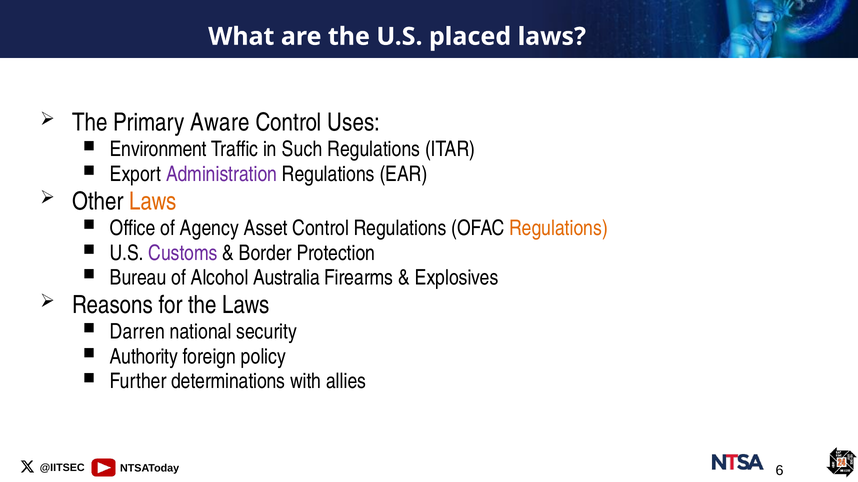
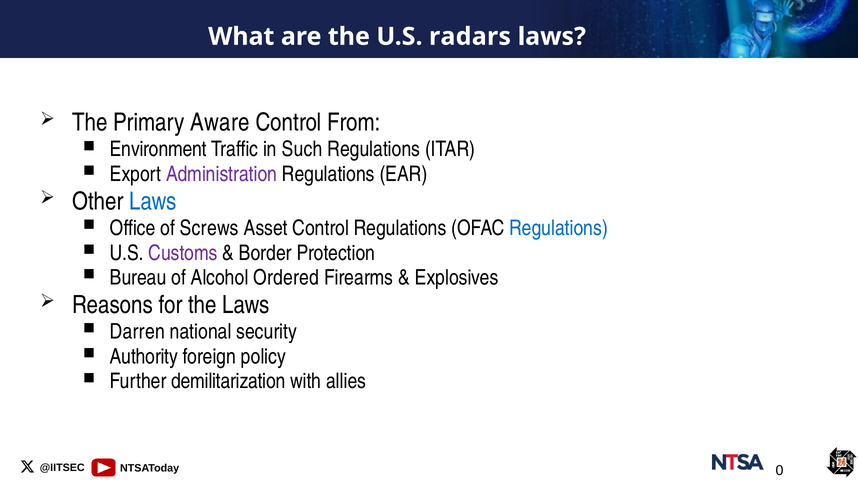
placed: placed -> radars
Uses: Uses -> From
Laws at (153, 202) colour: orange -> blue
Agency: Agency -> Screws
Regulations at (559, 228) colour: orange -> blue
Australia: Australia -> Ordered
determinations: determinations -> demilitarization
6: 6 -> 0
